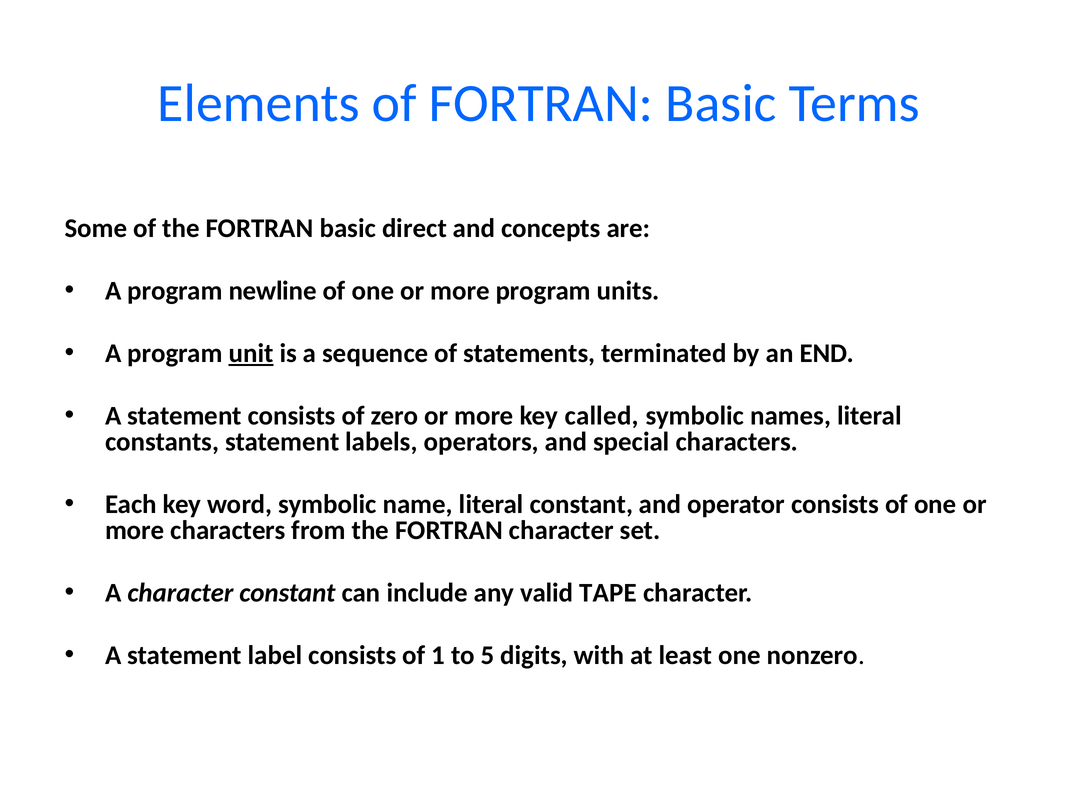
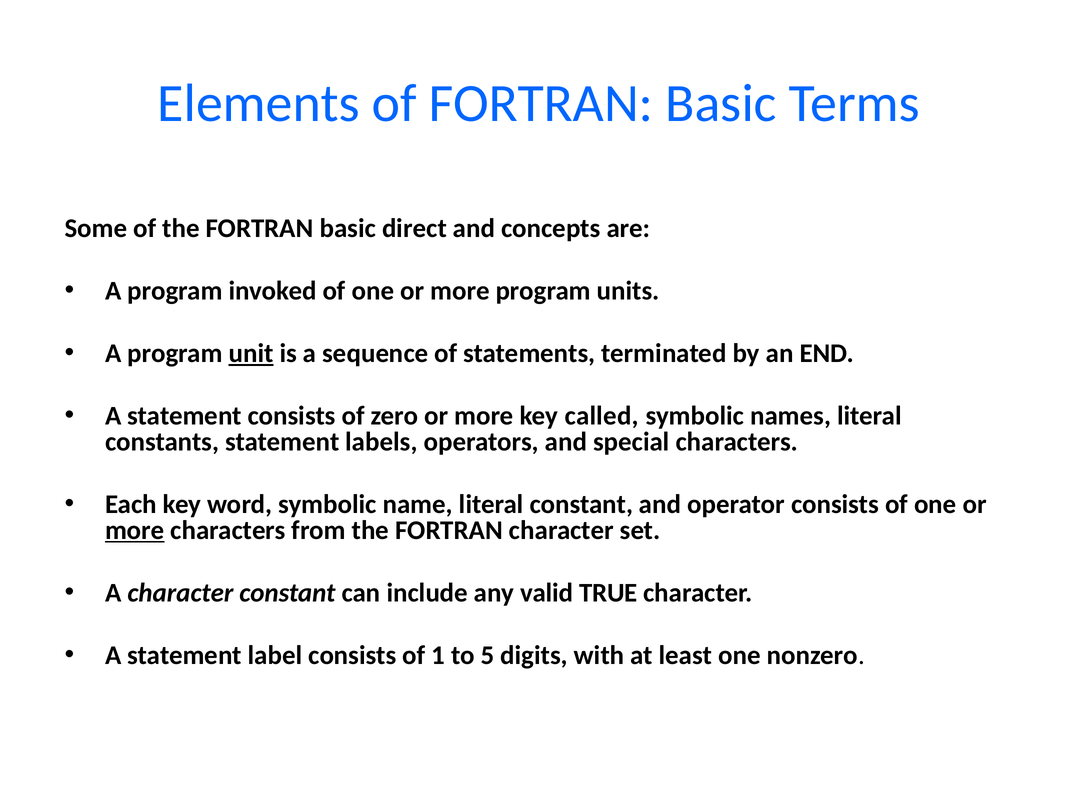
newline: newline -> invoked
more at (135, 530) underline: none -> present
TAPE: TAPE -> TRUE
